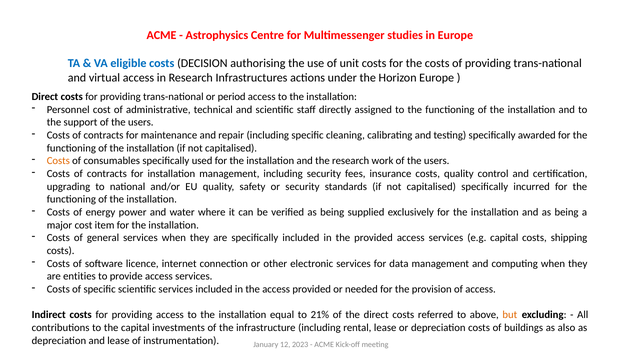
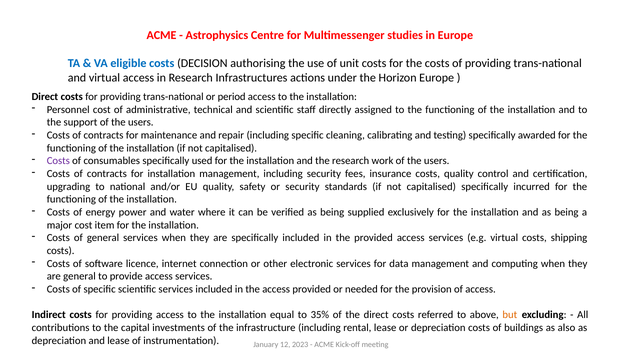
Costs at (58, 161) colour: orange -> purple
e.g capital: capital -> virtual
are entities: entities -> general
21%: 21% -> 35%
